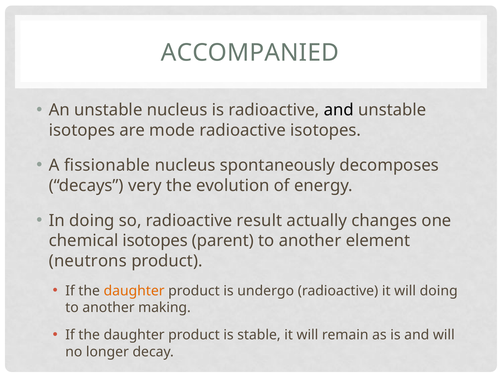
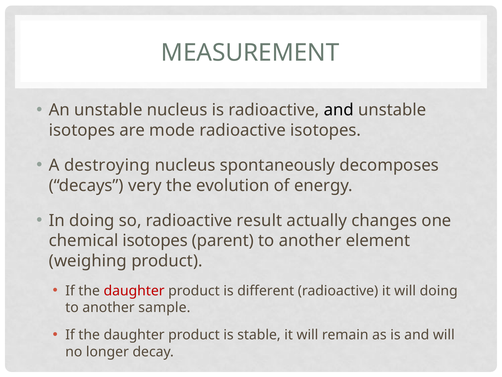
ACCOMPANIED: ACCOMPANIED -> MEASUREMENT
fissionable: fissionable -> destroying
neutrons: neutrons -> weighing
daughter at (134, 290) colour: orange -> red
undergo: undergo -> different
making: making -> sample
